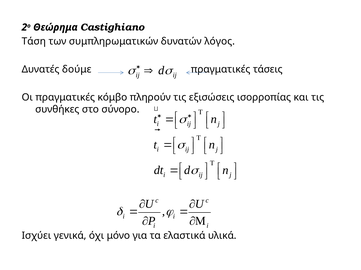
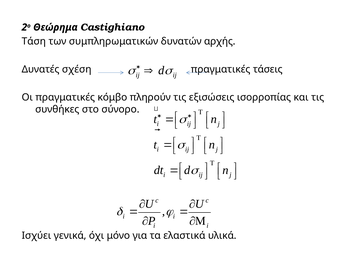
λόγος: λόγος -> αρχής
δούμε: δούμε -> σχέση
